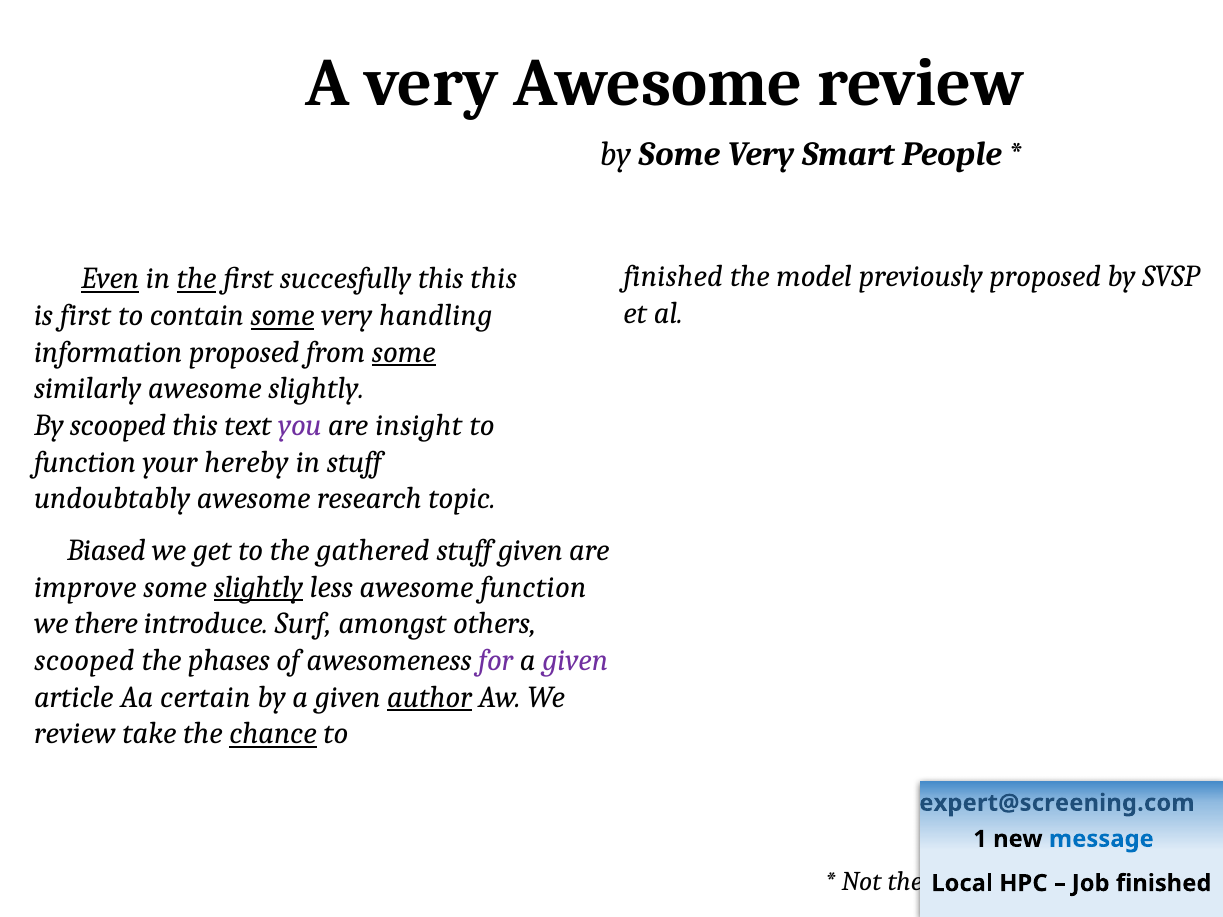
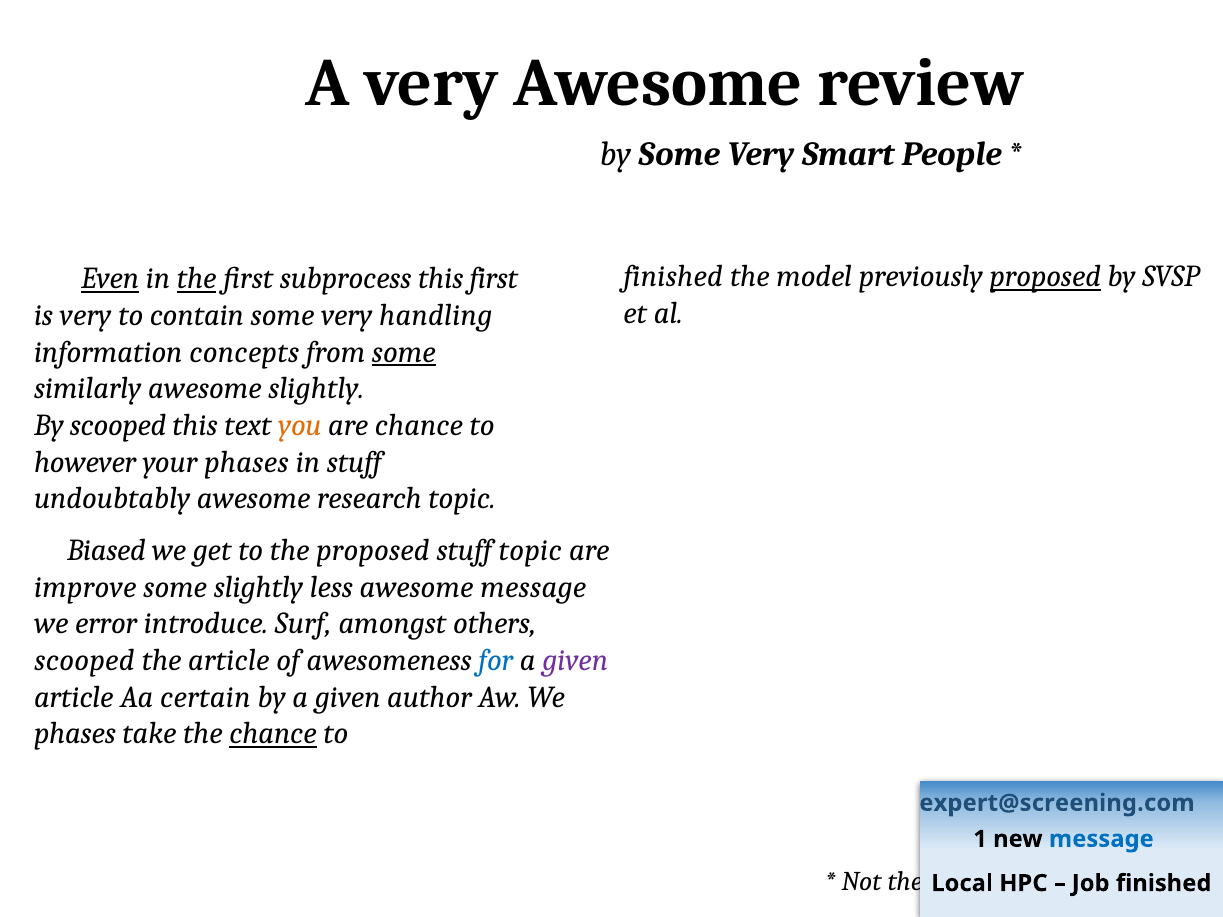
proposed at (1045, 277) underline: none -> present
succesfully: succesfully -> subprocess
this this: this -> first
is first: first -> very
some at (283, 316) underline: present -> none
information proposed: proposed -> concepts
you colour: purple -> orange
are insight: insight -> chance
function at (85, 462): function -> however
your hereby: hereby -> phases
the gathered: gathered -> proposed
stuff given: given -> topic
slightly at (258, 587) underline: present -> none
awesome function: function -> message
there: there -> error
the phases: phases -> article
for colour: purple -> blue
author underline: present -> none
review at (75, 734): review -> phases
